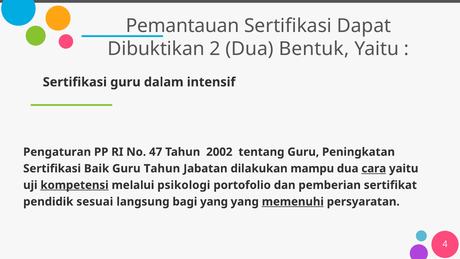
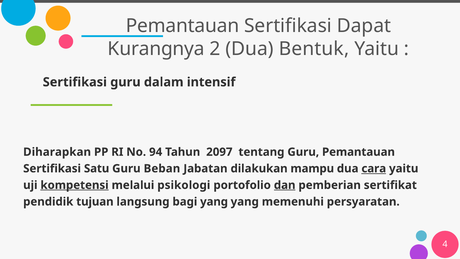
Dibuktikan: Dibuktikan -> Kurangnya
Pengaturan: Pengaturan -> Diharapkan
47: 47 -> 94
2002: 2002 -> 2097
Guru Peningkatan: Peningkatan -> Pemantauan
Baik: Baik -> Satu
Guru Tahun: Tahun -> Beban
dan underline: none -> present
sesuai: sesuai -> tujuan
memenuhi underline: present -> none
